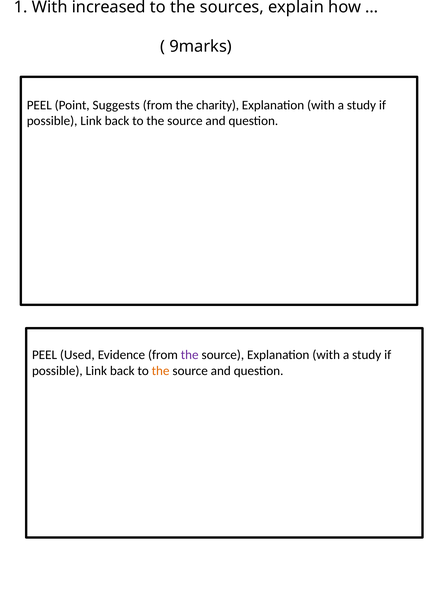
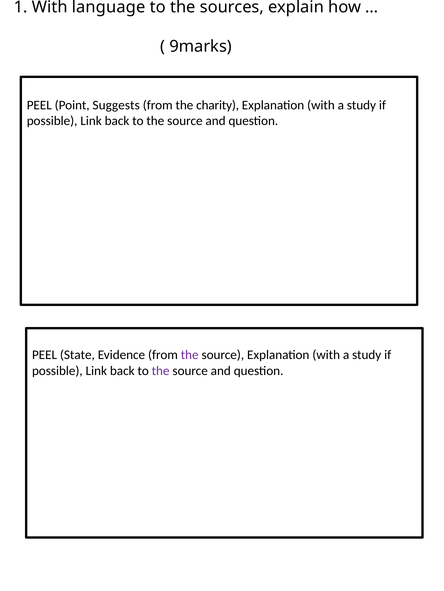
increased: increased -> language
Used: Used -> State
the at (161, 371) colour: orange -> purple
